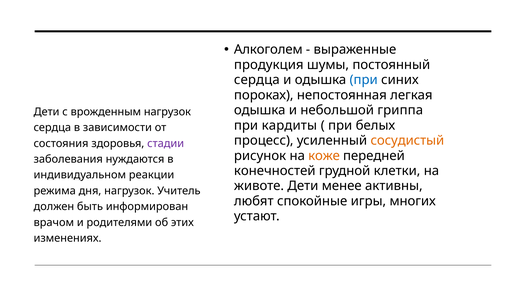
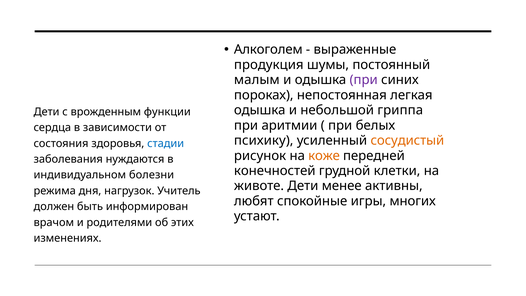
сердца at (257, 80): сердца -> малым
при at (364, 80) colour: blue -> purple
врожденным нагрузок: нагрузок -> функции
кардиты: кардиты -> аритмии
процесс: процесс -> психику
стадии colour: purple -> blue
реакции: реакции -> болезни
